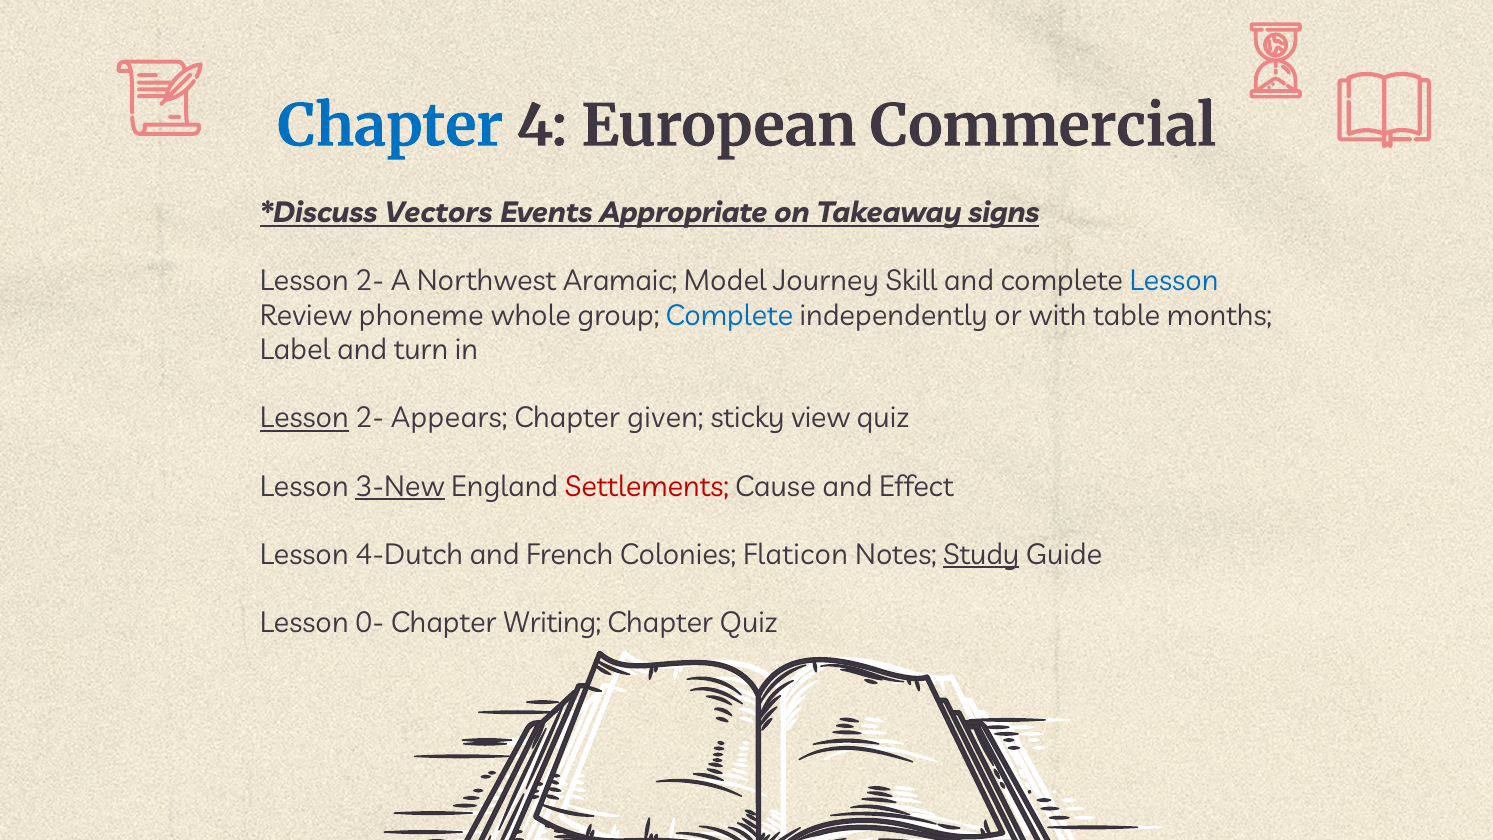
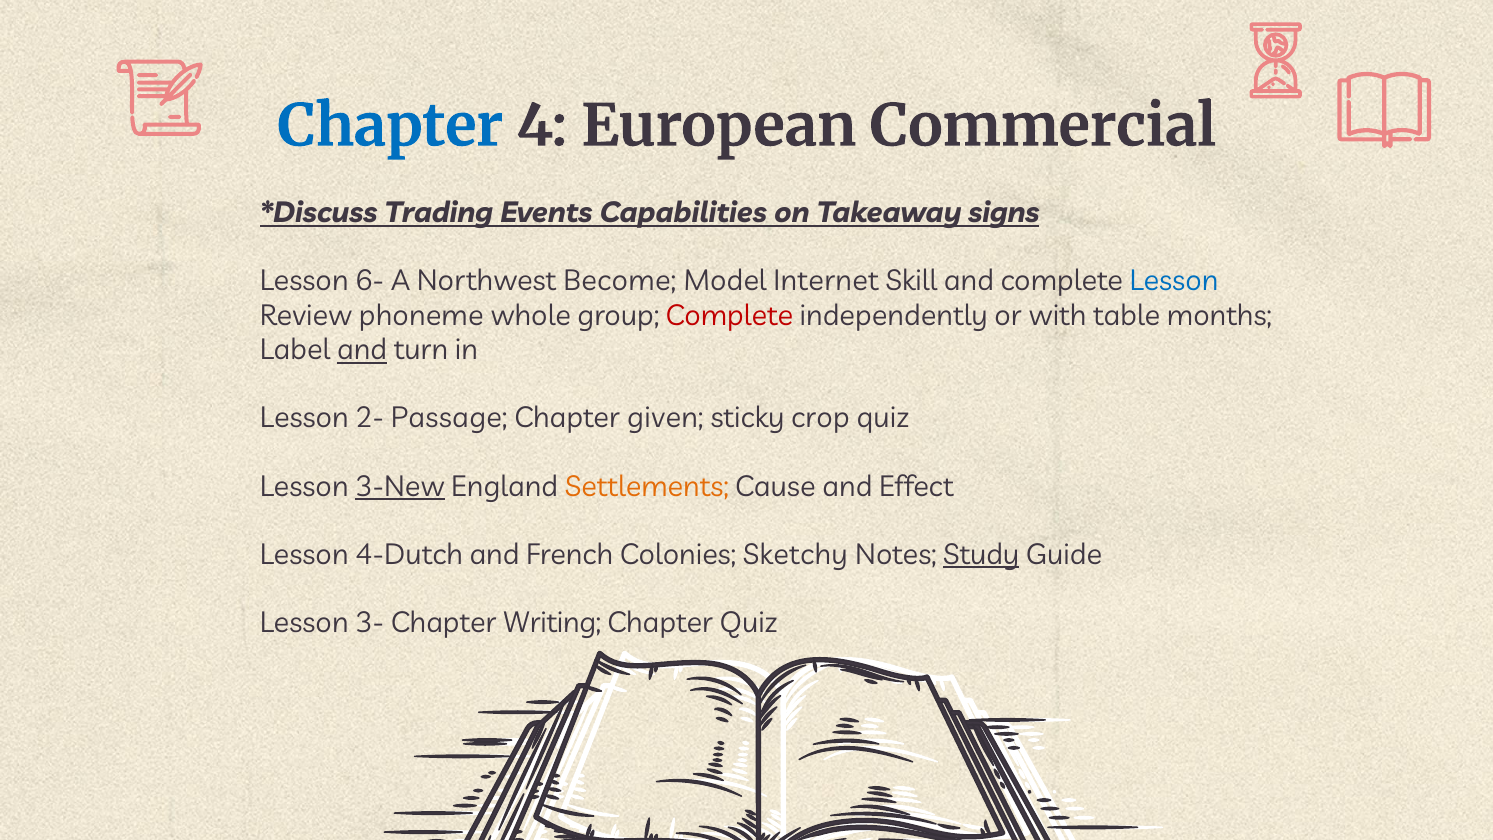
Vectors: Vectors -> Trading
Appropriate: Appropriate -> Capabilities
2- at (370, 281): 2- -> 6-
Aramaic: Aramaic -> Become
Journey: Journey -> Internet
Complete at (729, 315) colour: blue -> red
and at (362, 350) underline: none -> present
Lesson at (304, 418) underline: present -> none
Appears: Appears -> Passage
view: view -> crop
Settlements colour: red -> orange
Flaticon: Flaticon -> Sketchy
0-: 0- -> 3-
